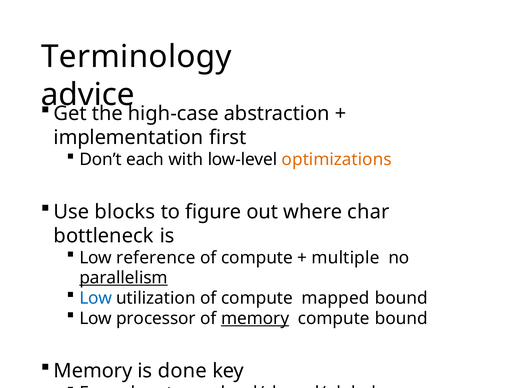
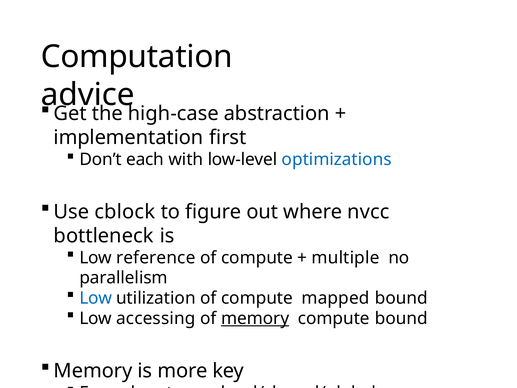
Terminology: Terminology -> Computation
optimizations colour: orange -> blue
blocks: blocks -> cblock
char: char -> nvcc
parallelism underline: present -> none
processor: processor -> accessing
done: done -> more
